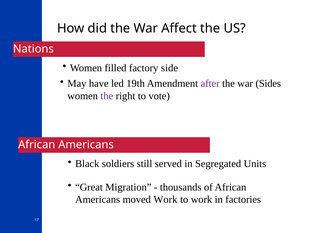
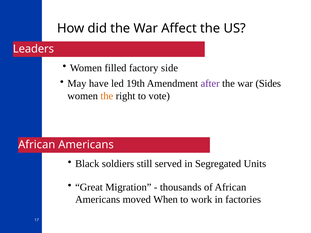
Nations: Nations -> Leaders
the at (107, 96) colour: purple -> orange
moved Work: Work -> When
